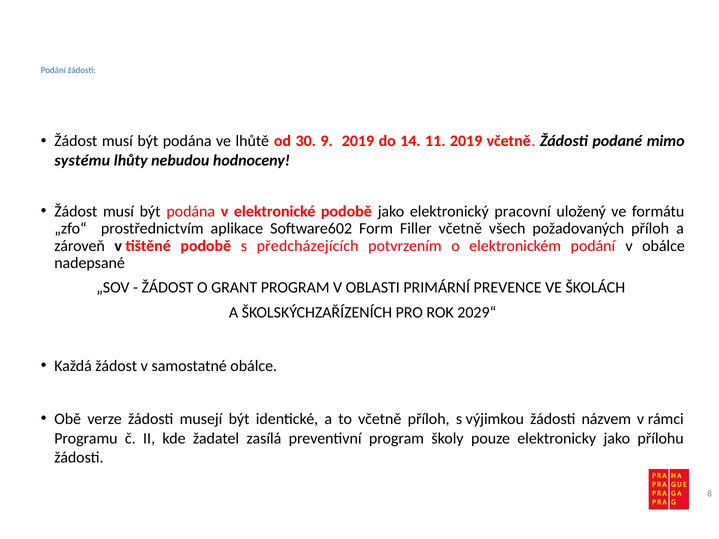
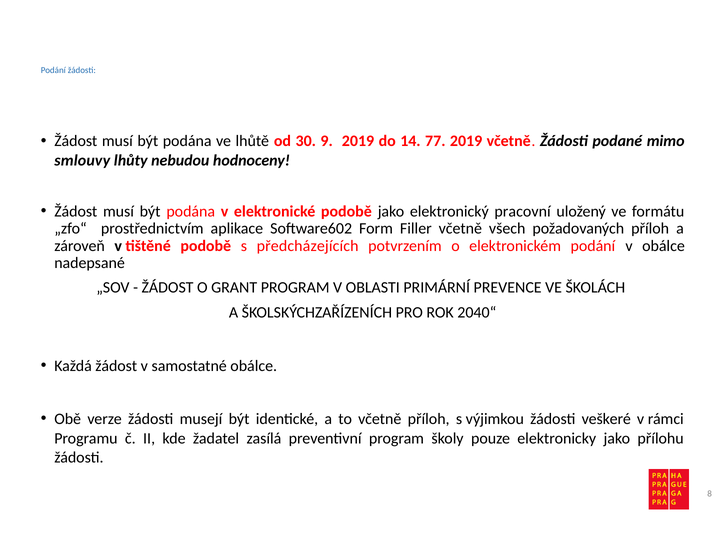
11: 11 -> 77
systému: systému -> smlouvy
2029“: 2029“ -> 2040“
názvem: názvem -> veškeré
